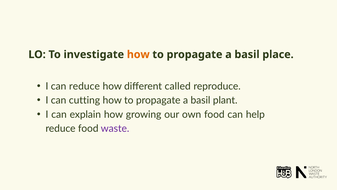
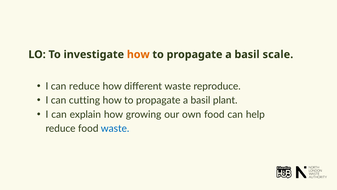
place: place -> scale
different called: called -> waste
waste at (115, 128) colour: purple -> blue
